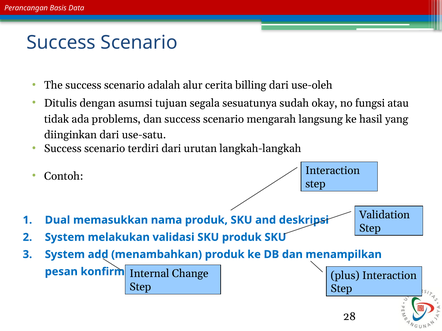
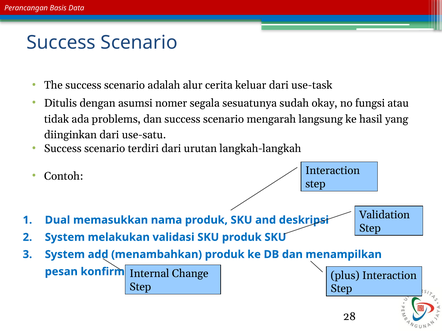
billing: billing -> keluar
use-oleh: use-oleh -> use-task
tujuan: tujuan -> nomer
